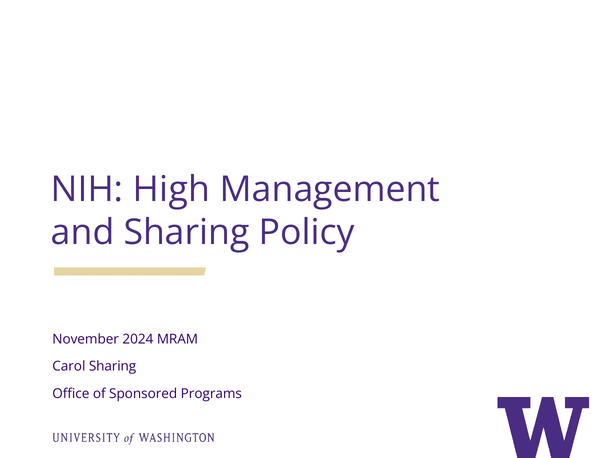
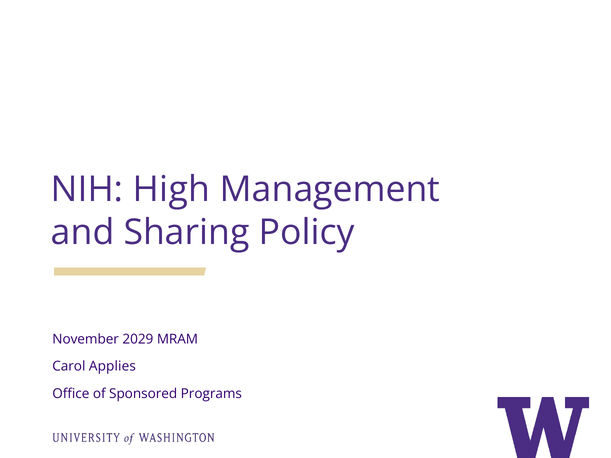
2024: 2024 -> 2029
Carol Sharing: Sharing -> Applies
